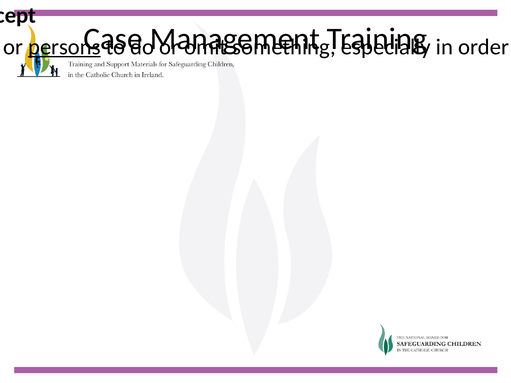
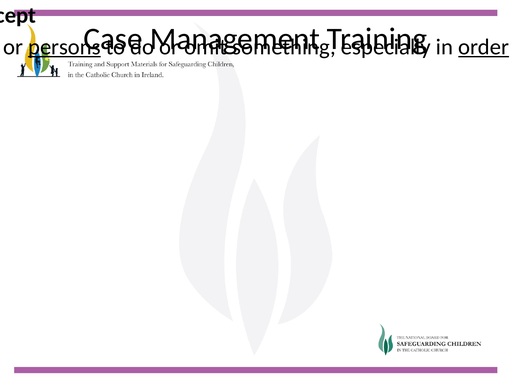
order underline: none -> present
